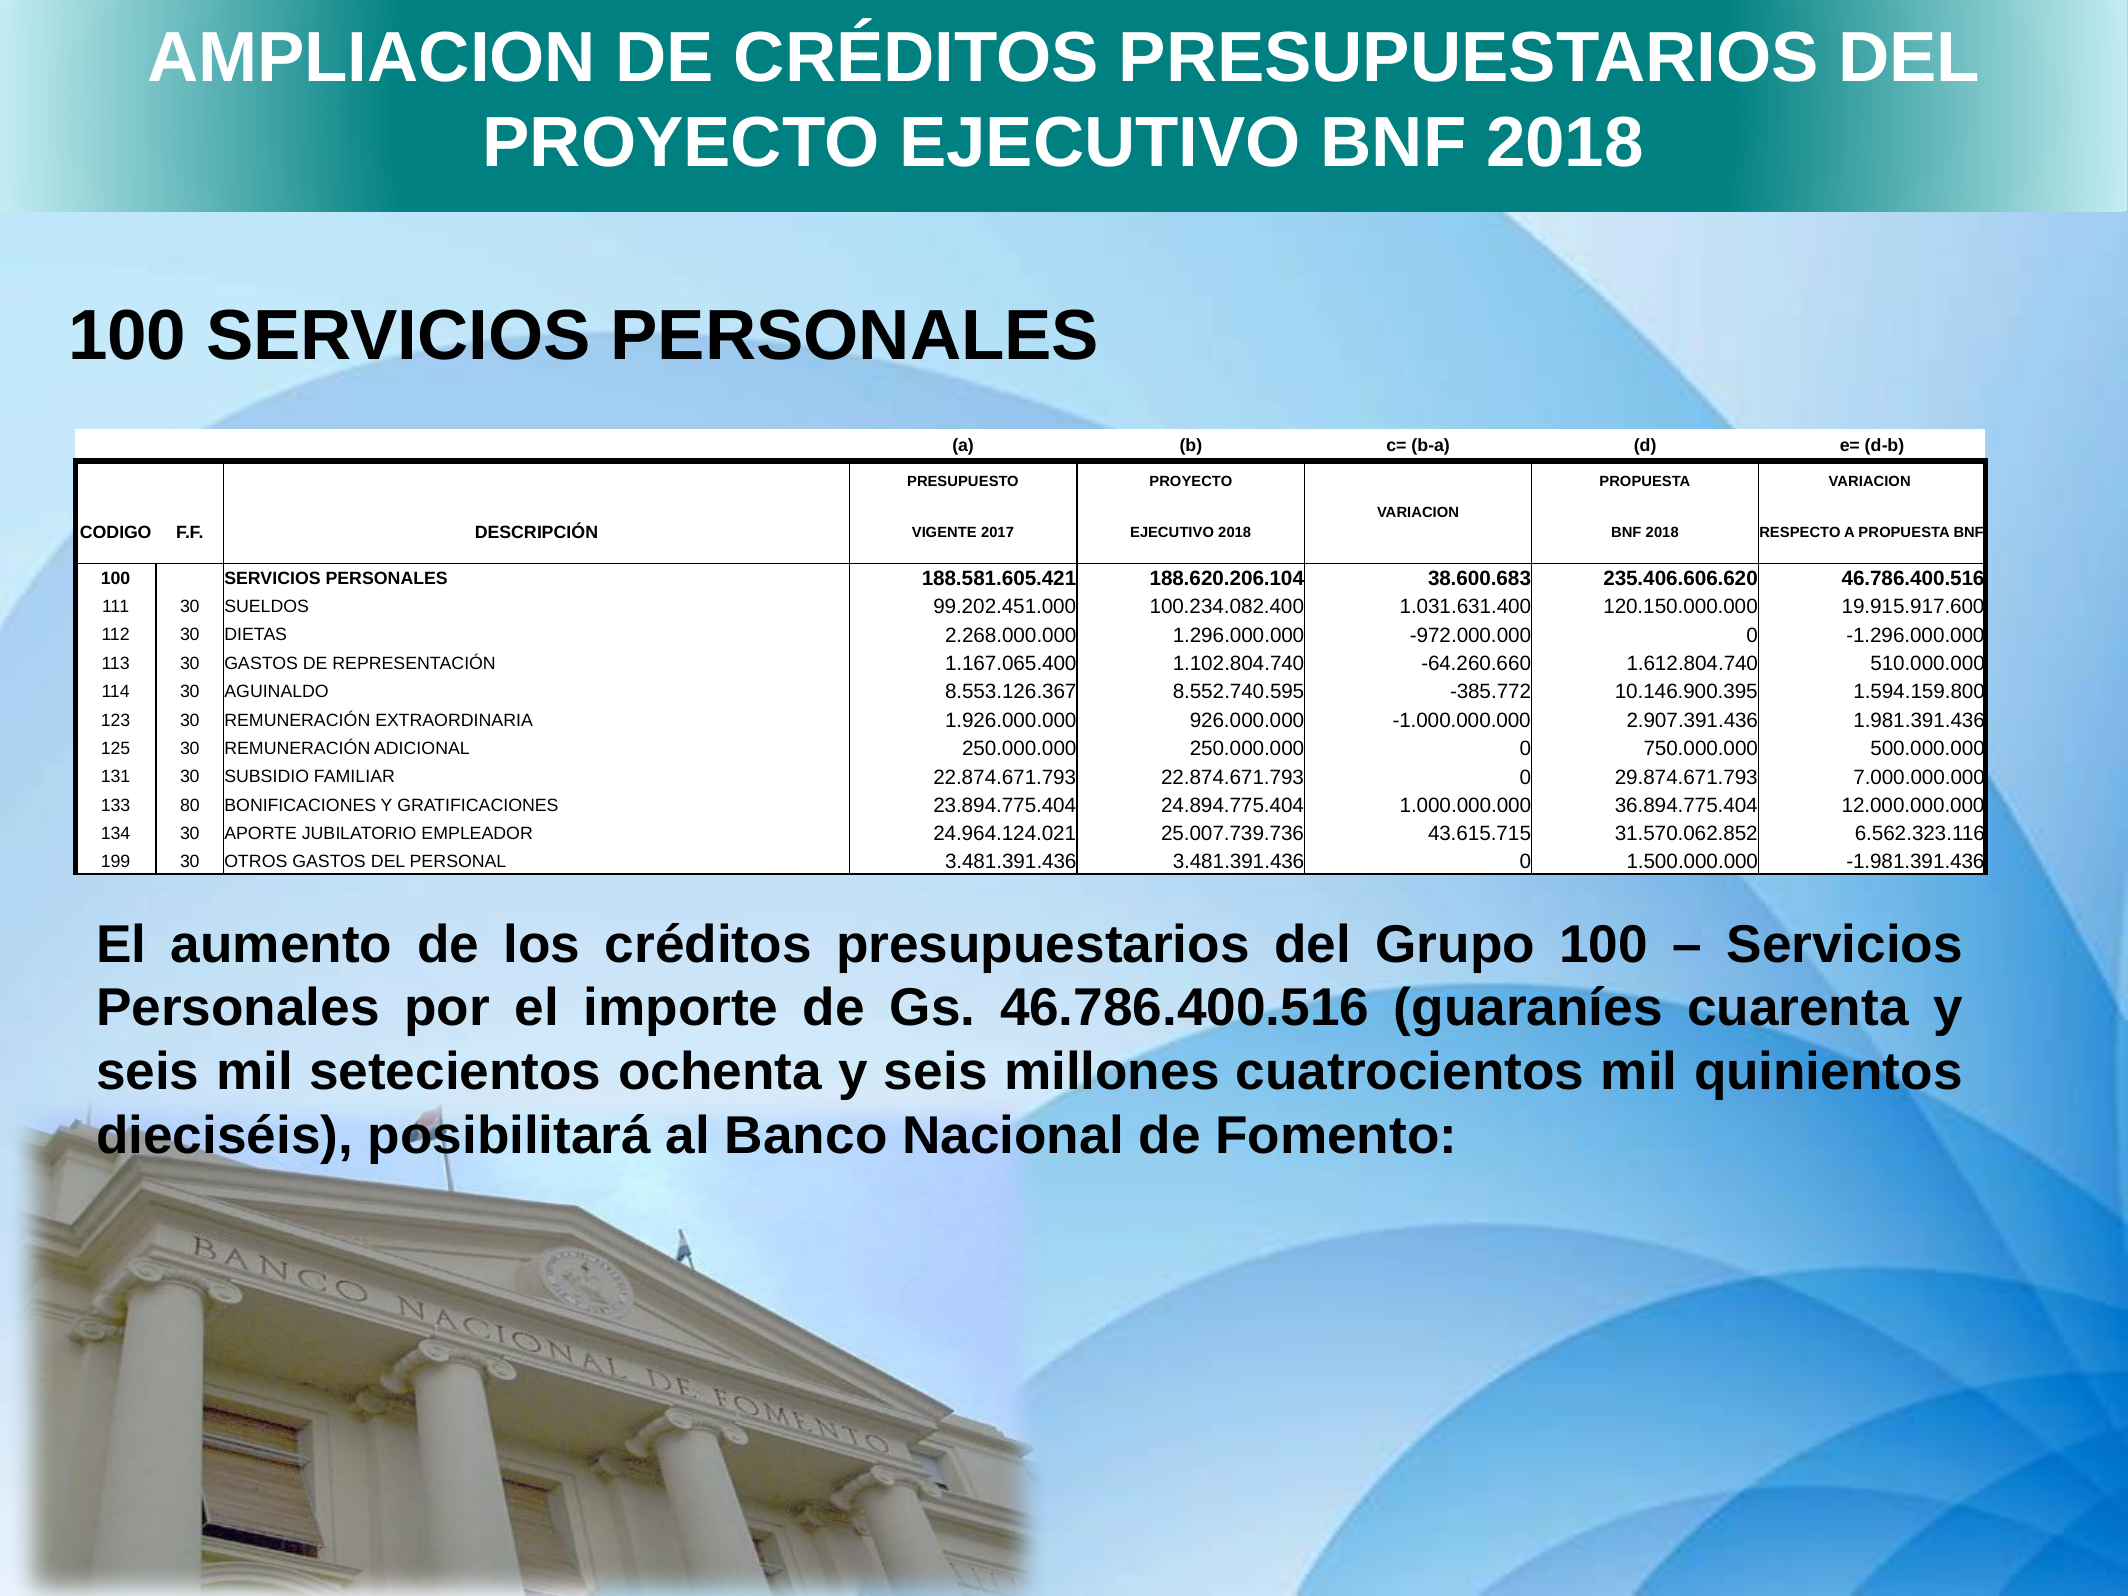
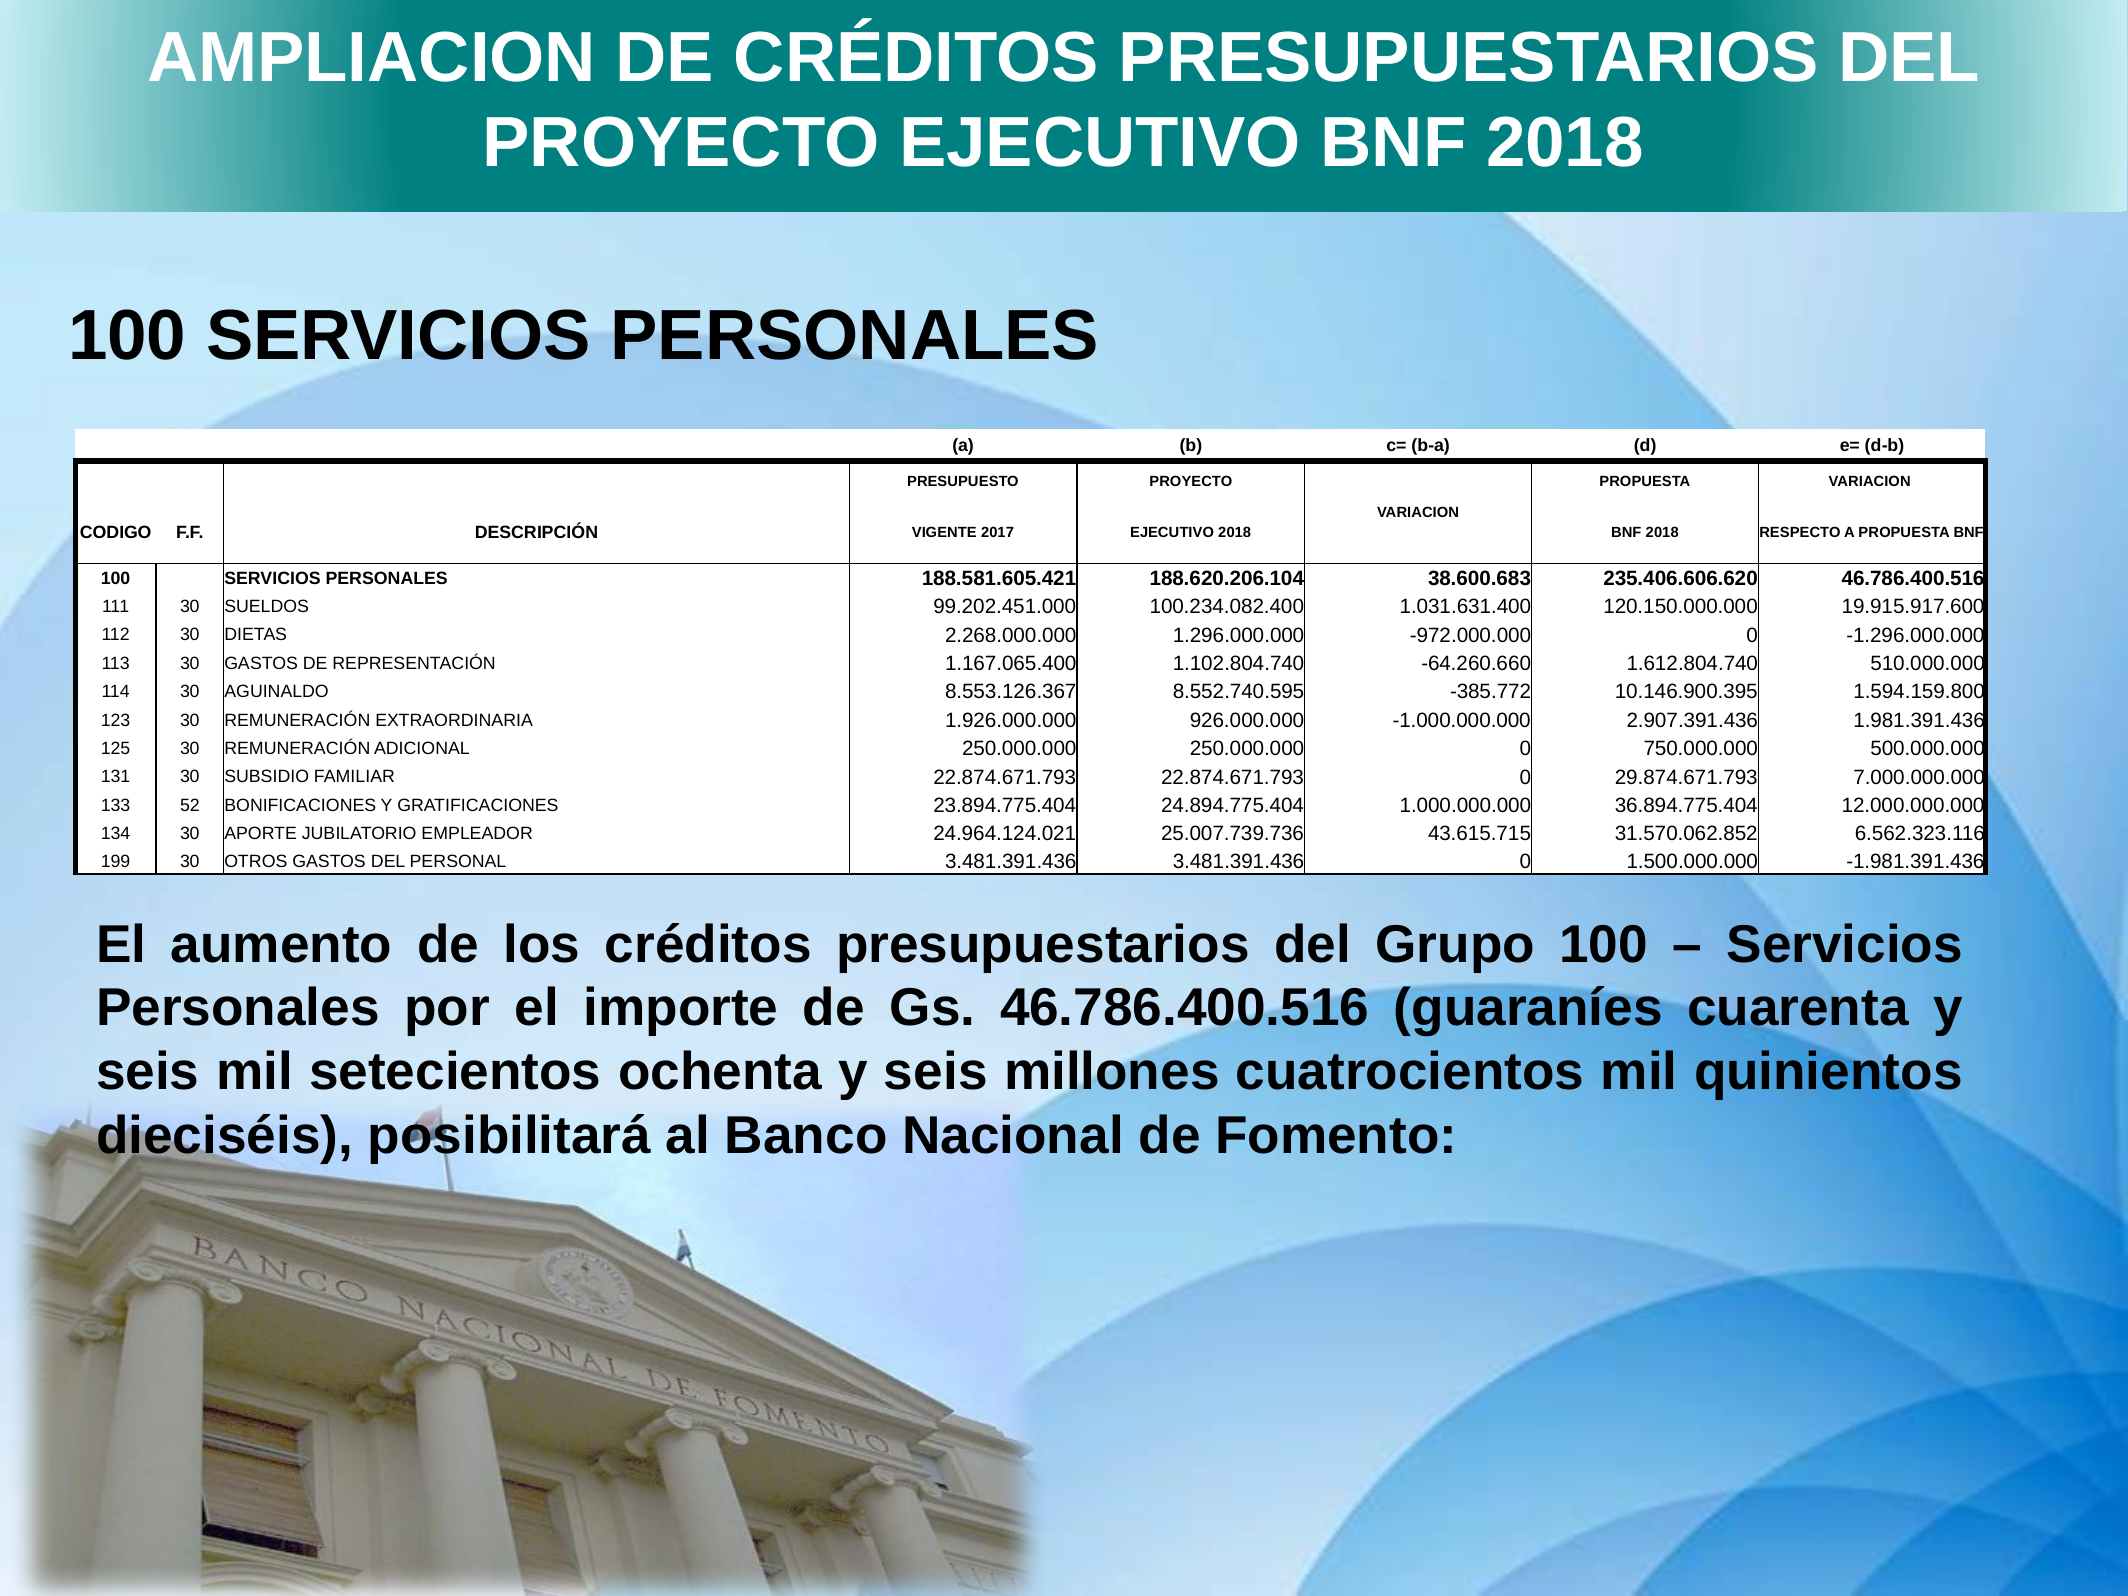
80: 80 -> 52
